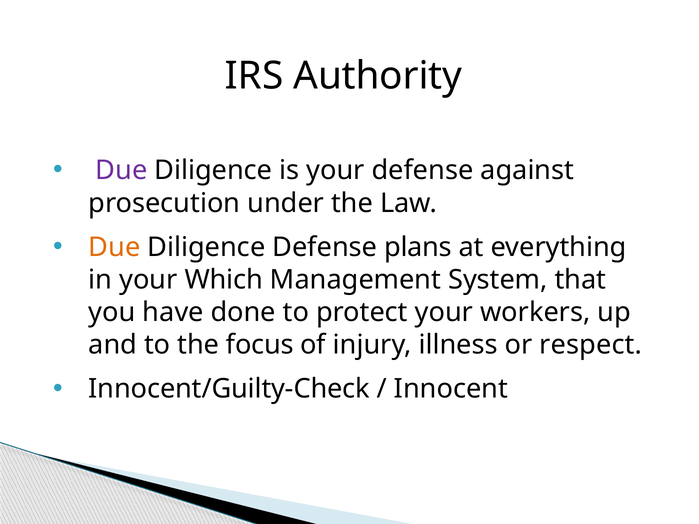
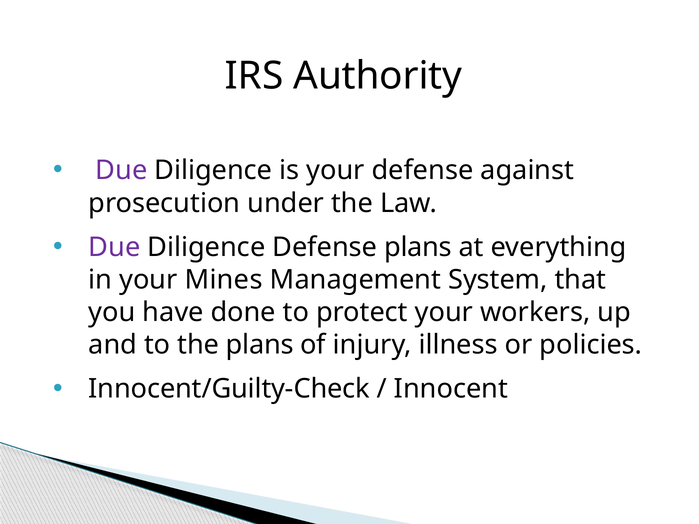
Due at (114, 247) colour: orange -> purple
Which: Which -> Mines
the focus: focus -> plans
respect: respect -> policies
